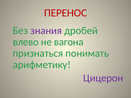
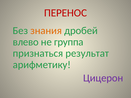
знания colour: purple -> orange
вагона: вагона -> группа
понимать: понимать -> результат
